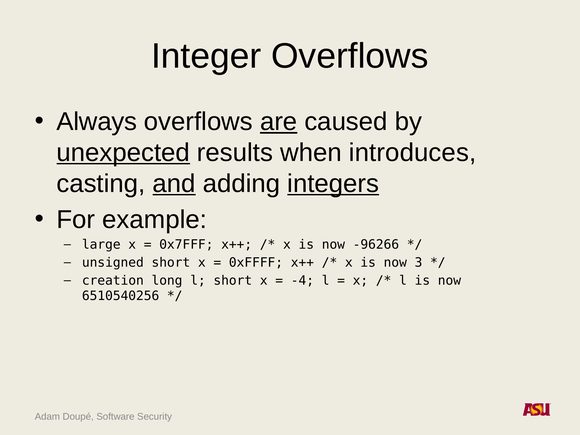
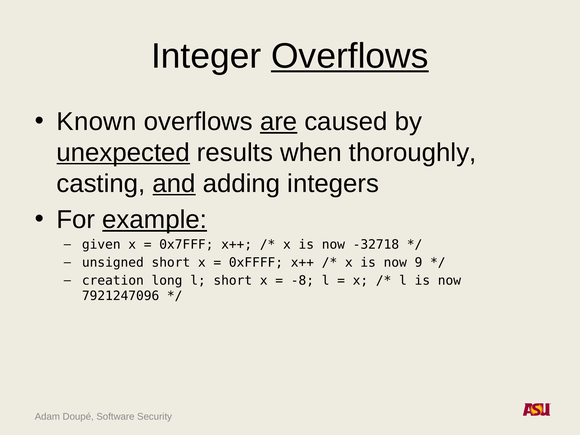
Overflows at (350, 56) underline: none -> present
Always: Always -> Known
introduces: introduces -> thoroughly
integers underline: present -> none
example underline: none -> present
large: large -> given
-96266: -96266 -> -32718
3: 3 -> 9
-4: -4 -> -8
6510540256: 6510540256 -> 7921247096
